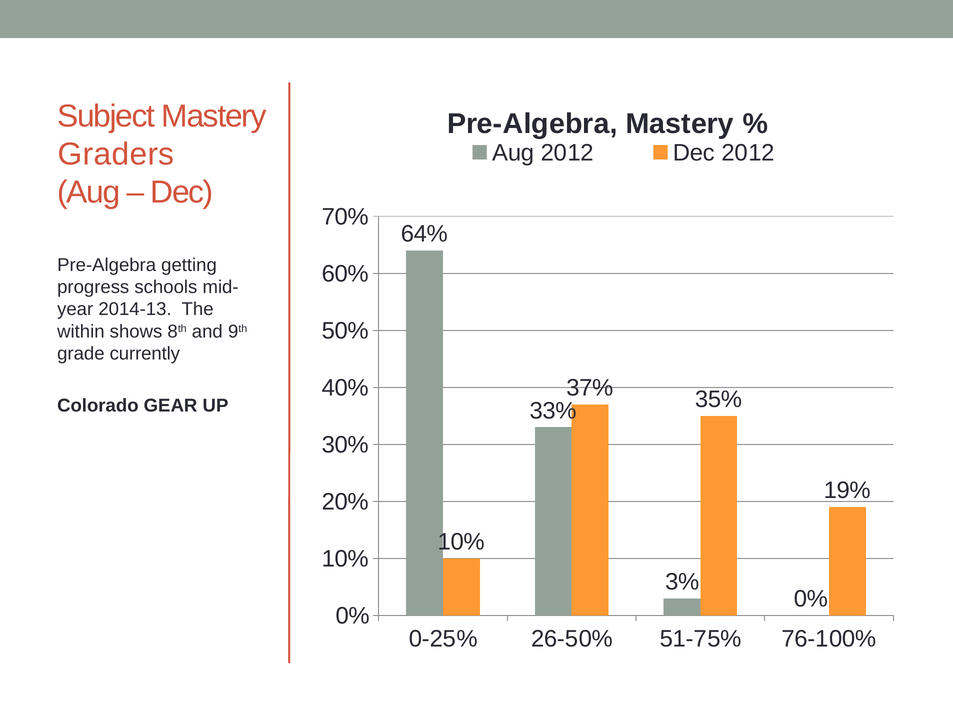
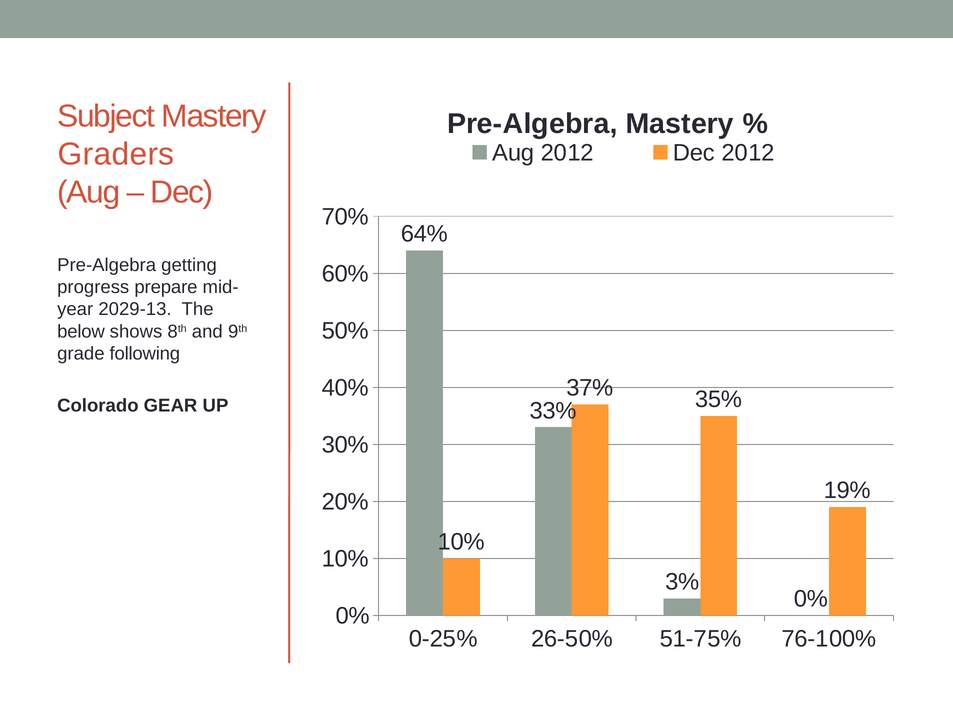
schools: schools -> prepare
2014-13: 2014-13 -> 2029-13
within: within -> below
currently: currently -> following
